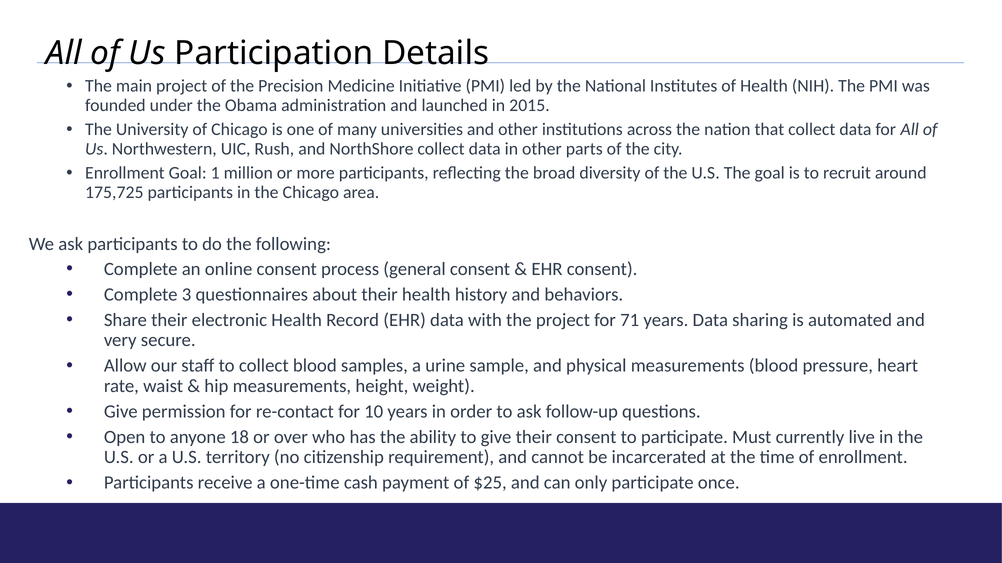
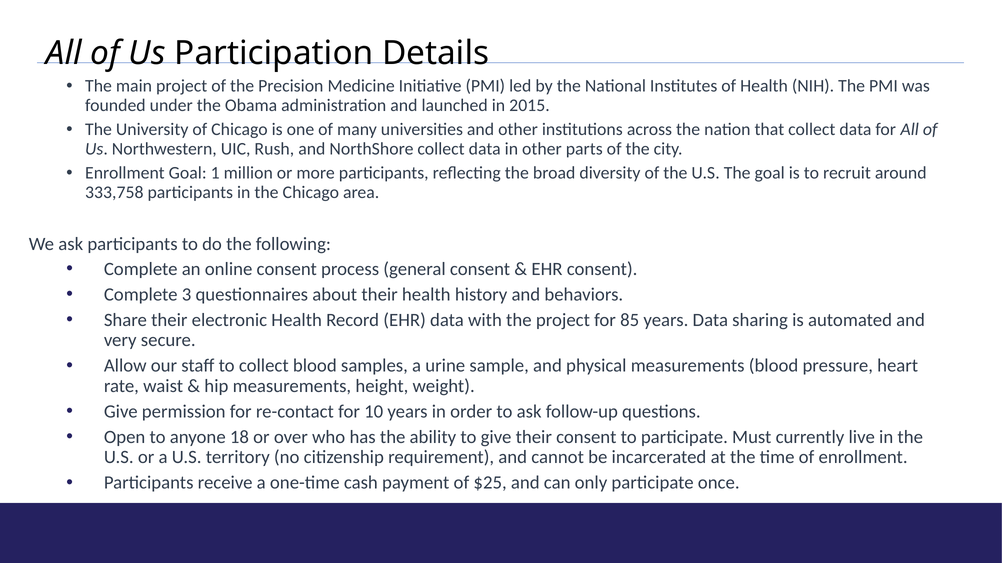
175,725: 175,725 -> 333,758
71: 71 -> 85
